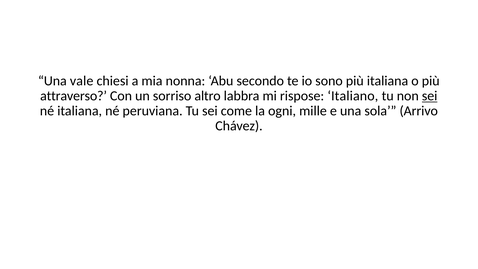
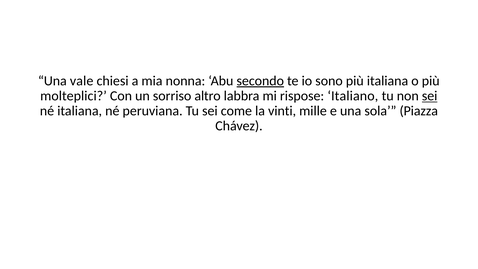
secondo underline: none -> present
attraverso: attraverso -> molteplici
ogni: ogni -> vinti
Arrivo: Arrivo -> Piazza
